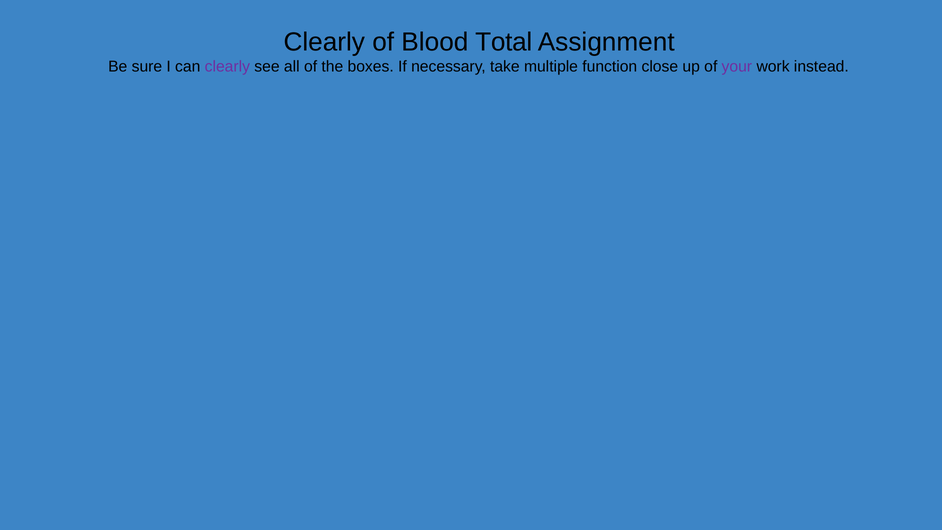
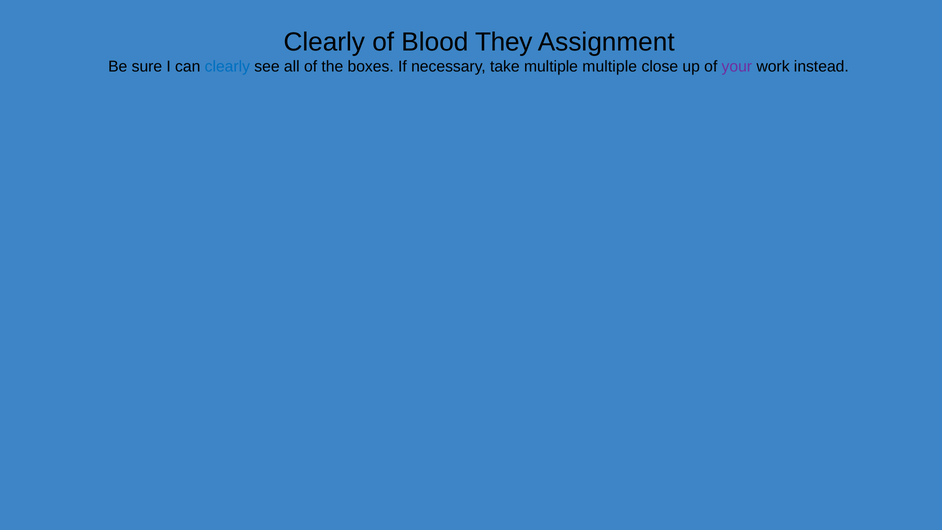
Total: Total -> They
clearly at (227, 66) colour: purple -> blue
multiple function: function -> multiple
